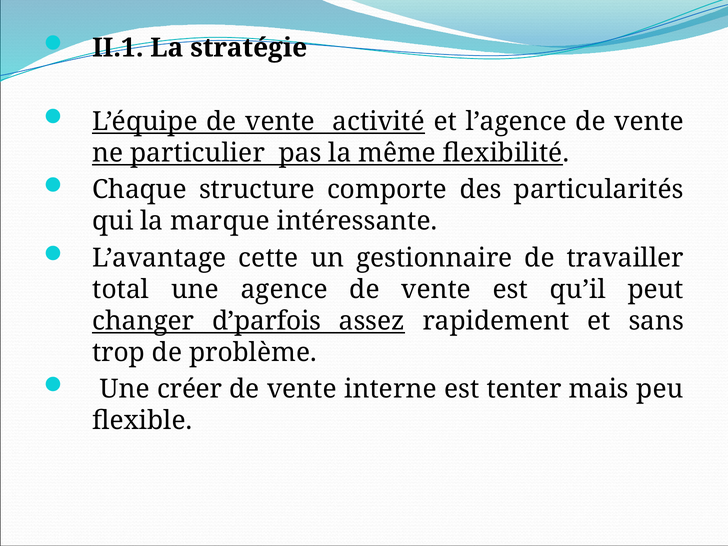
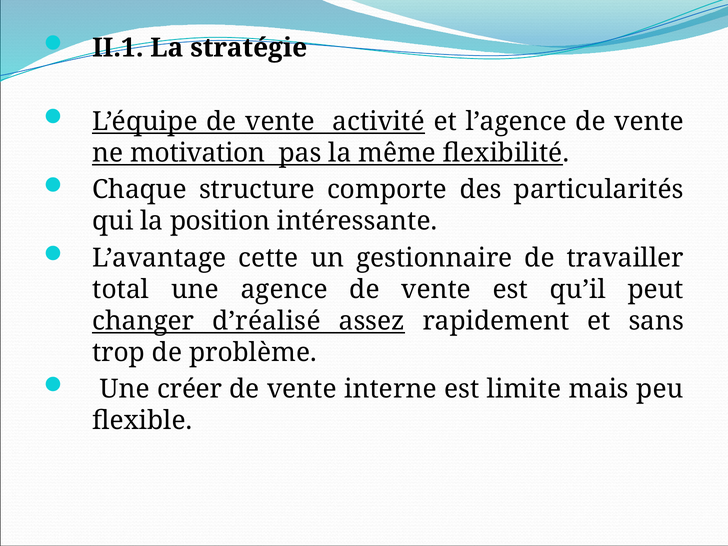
particulier: particulier -> motivation
marque: marque -> position
d’parfois: d’parfois -> d’réalisé
tenter: tenter -> limite
